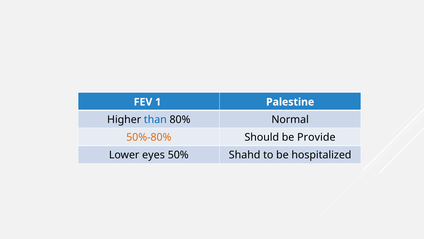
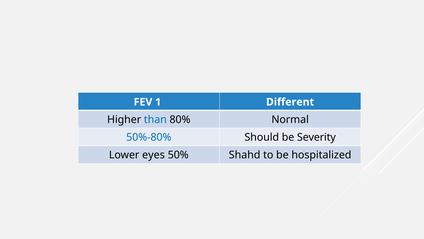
Palestine: Palestine -> Different
50%-80% colour: orange -> blue
Provide: Provide -> Severity
